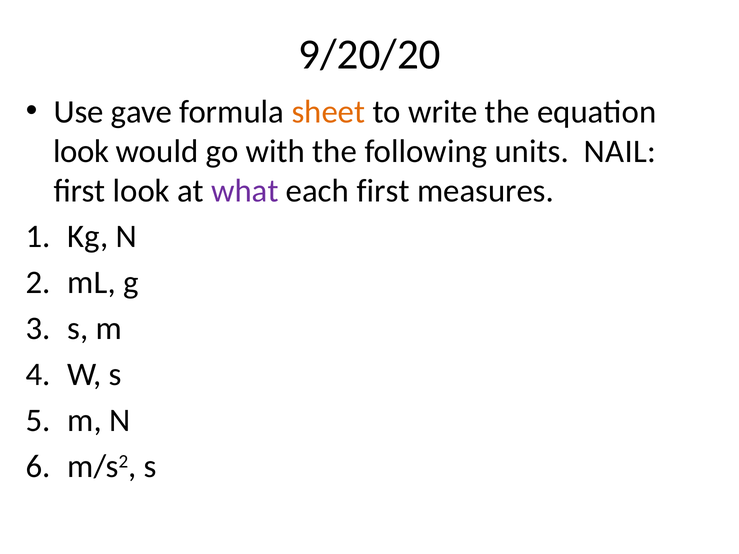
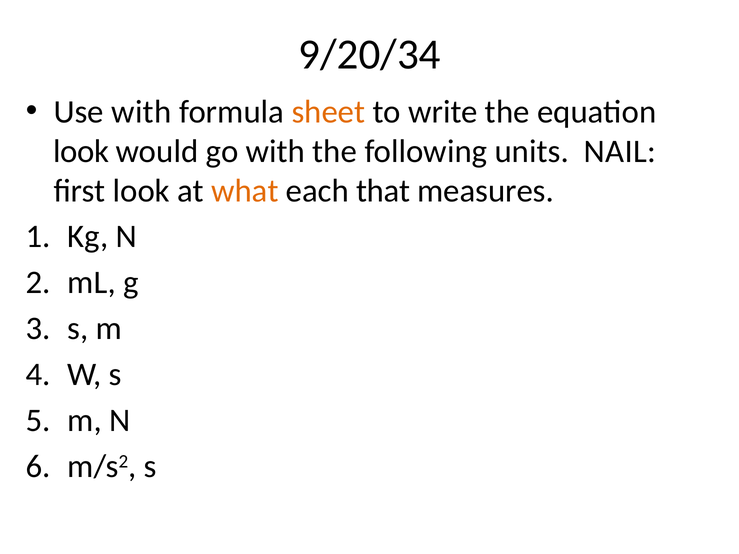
9/20/20: 9/20/20 -> 9/20/34
Use gave: gave -> with
what colour: purple -> orange
each first: first -> that
